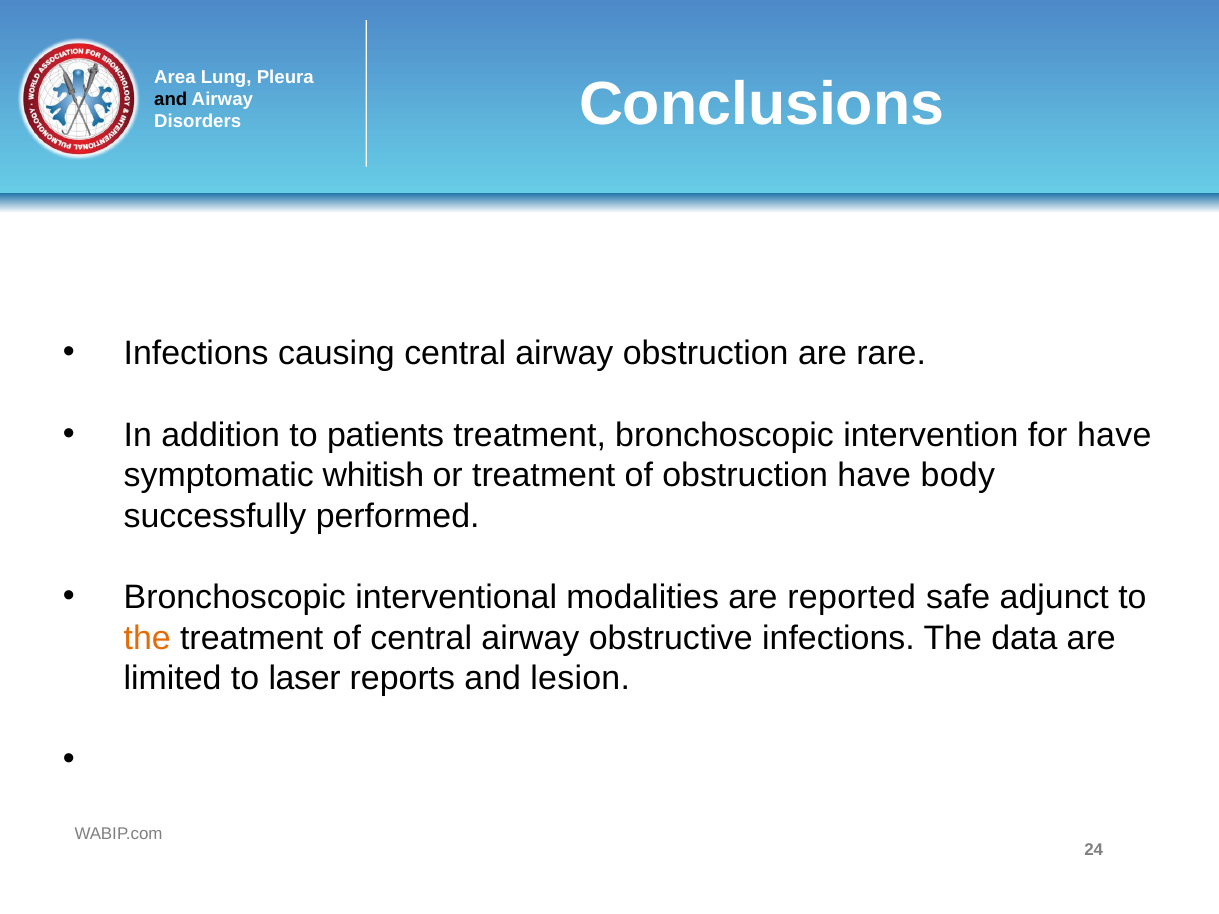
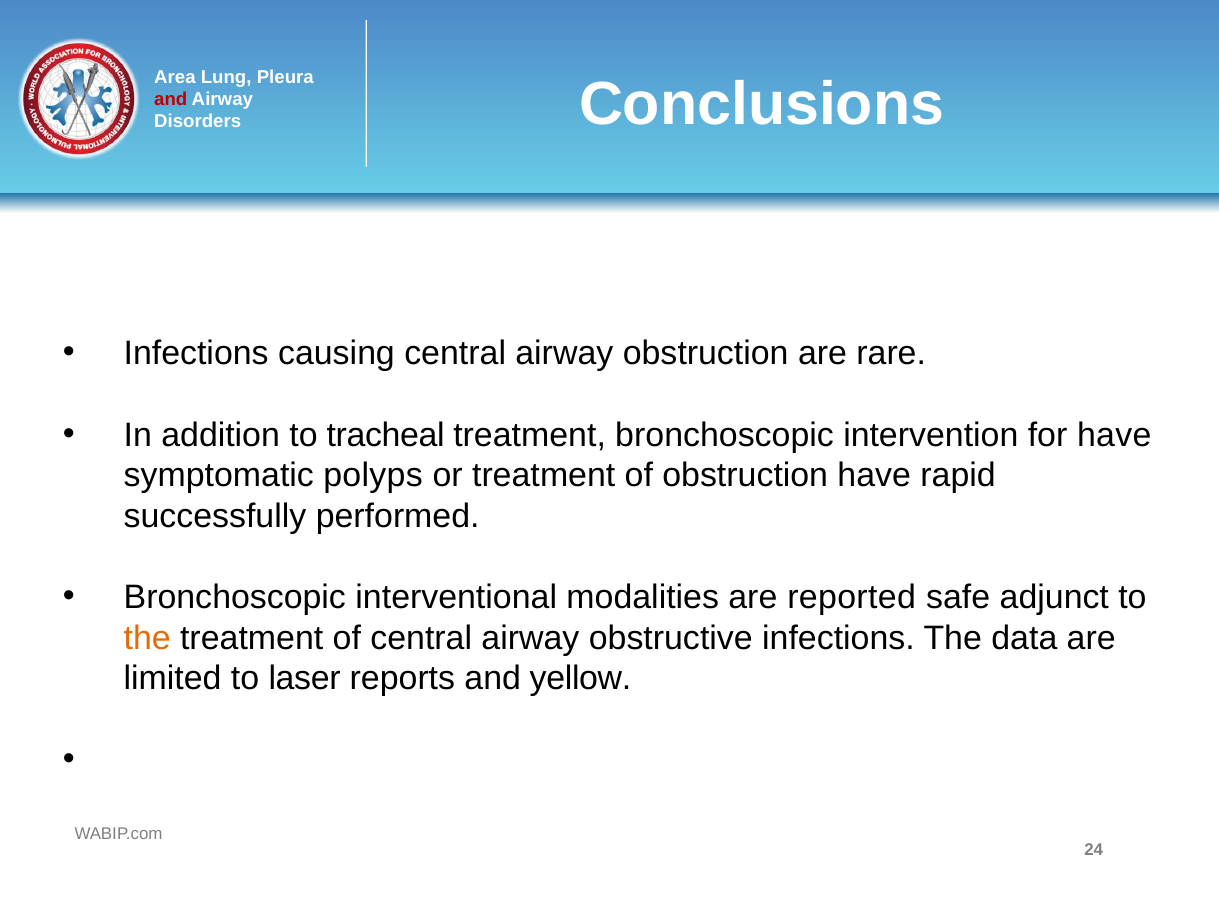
and at (171, 99) colour: black -> red
patients: patients -> tracheal
whitish: whitish -> polyps
body: body -> rapid
lesion: lesion -> yellow
